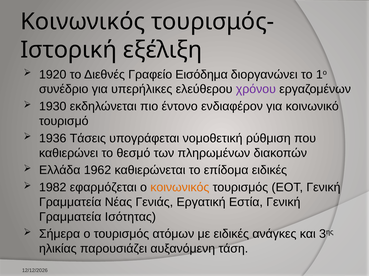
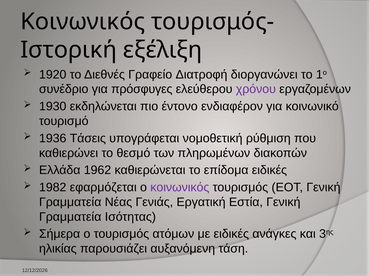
Εισόδημα: Εισόδημα -> Διατροφή
υπερήλικες: υπερήλικες -> πρόσφυγες
κοινωνικός at (180, 188) colour: orange -> purple
